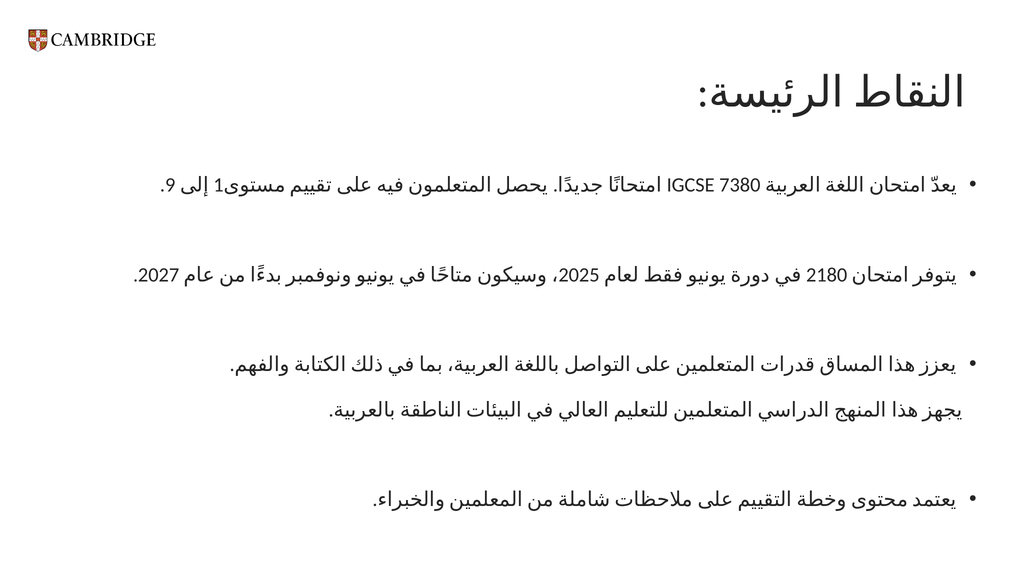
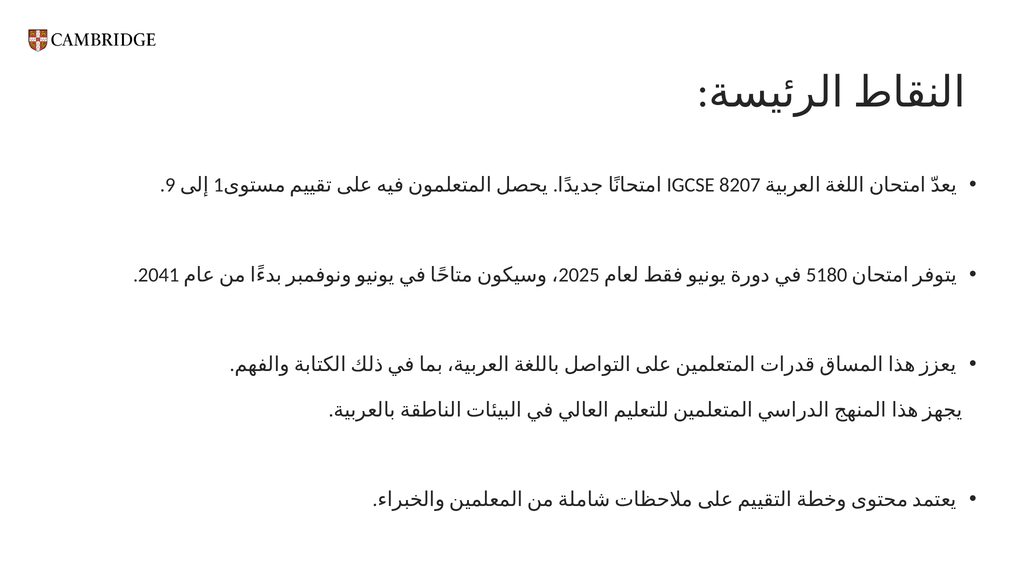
7380: 7380 -> 8207
2027: 2027 -> 2041
2180: 2180 -> 5180
